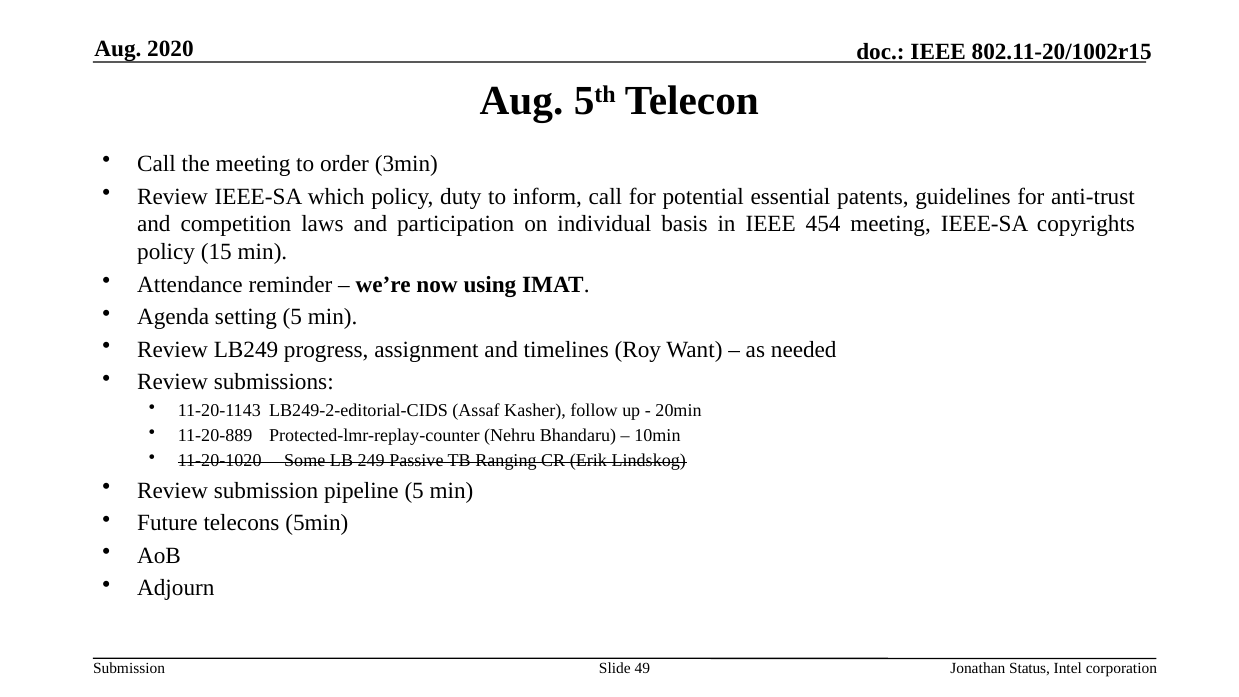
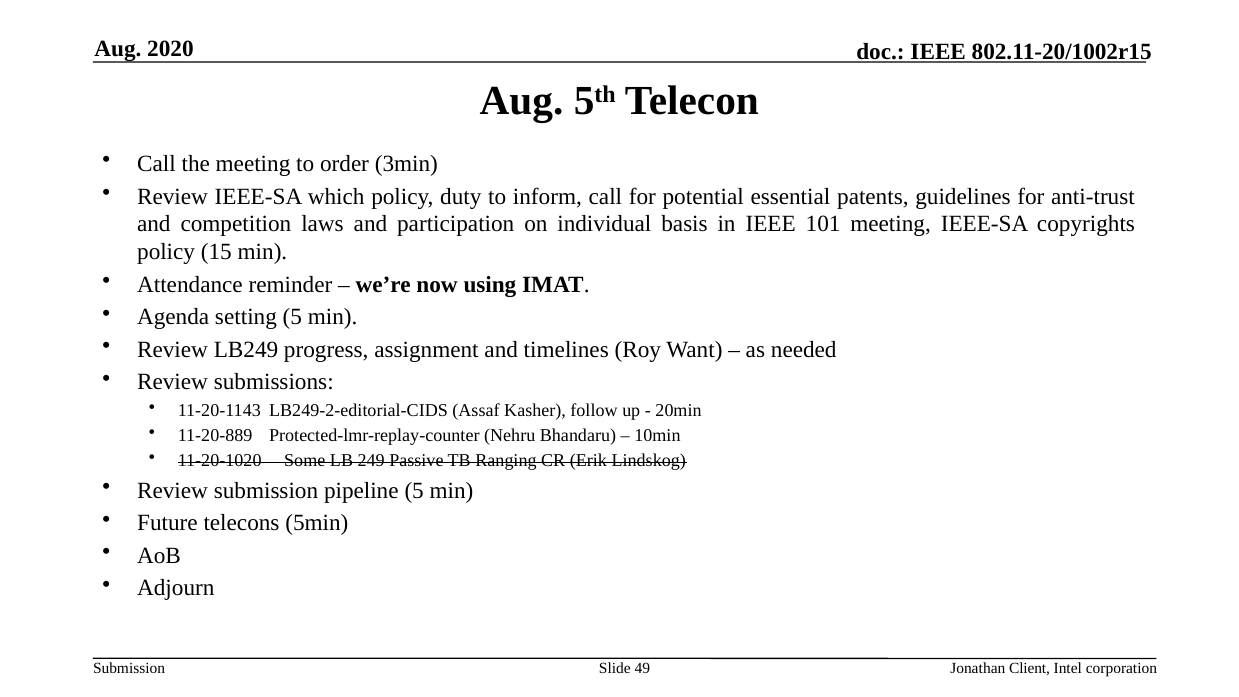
454: 454 -> 101
Status: Status -> Client
